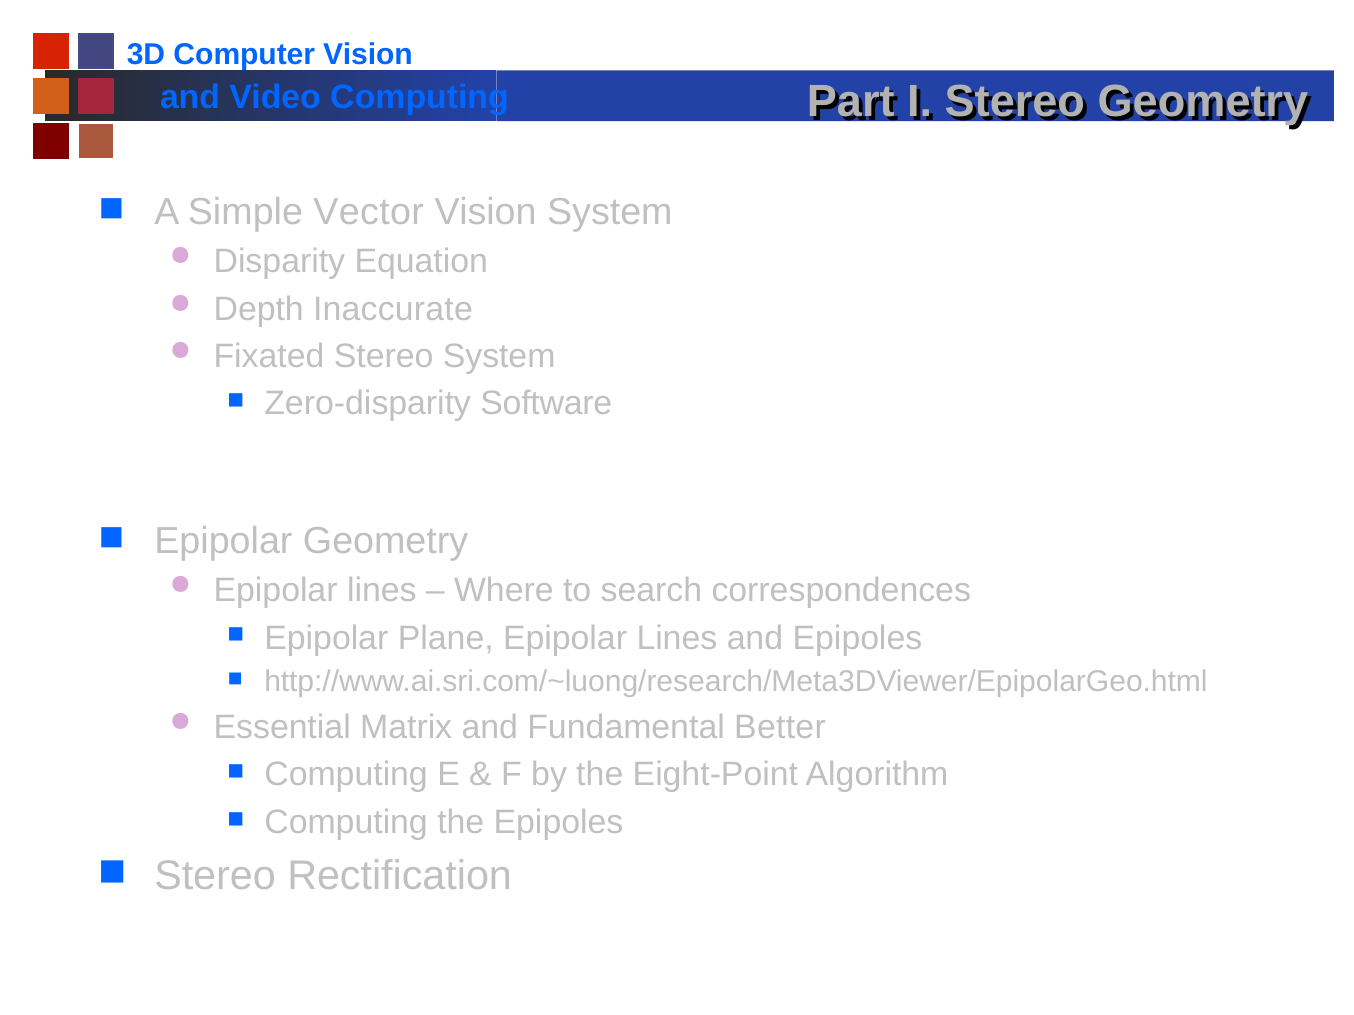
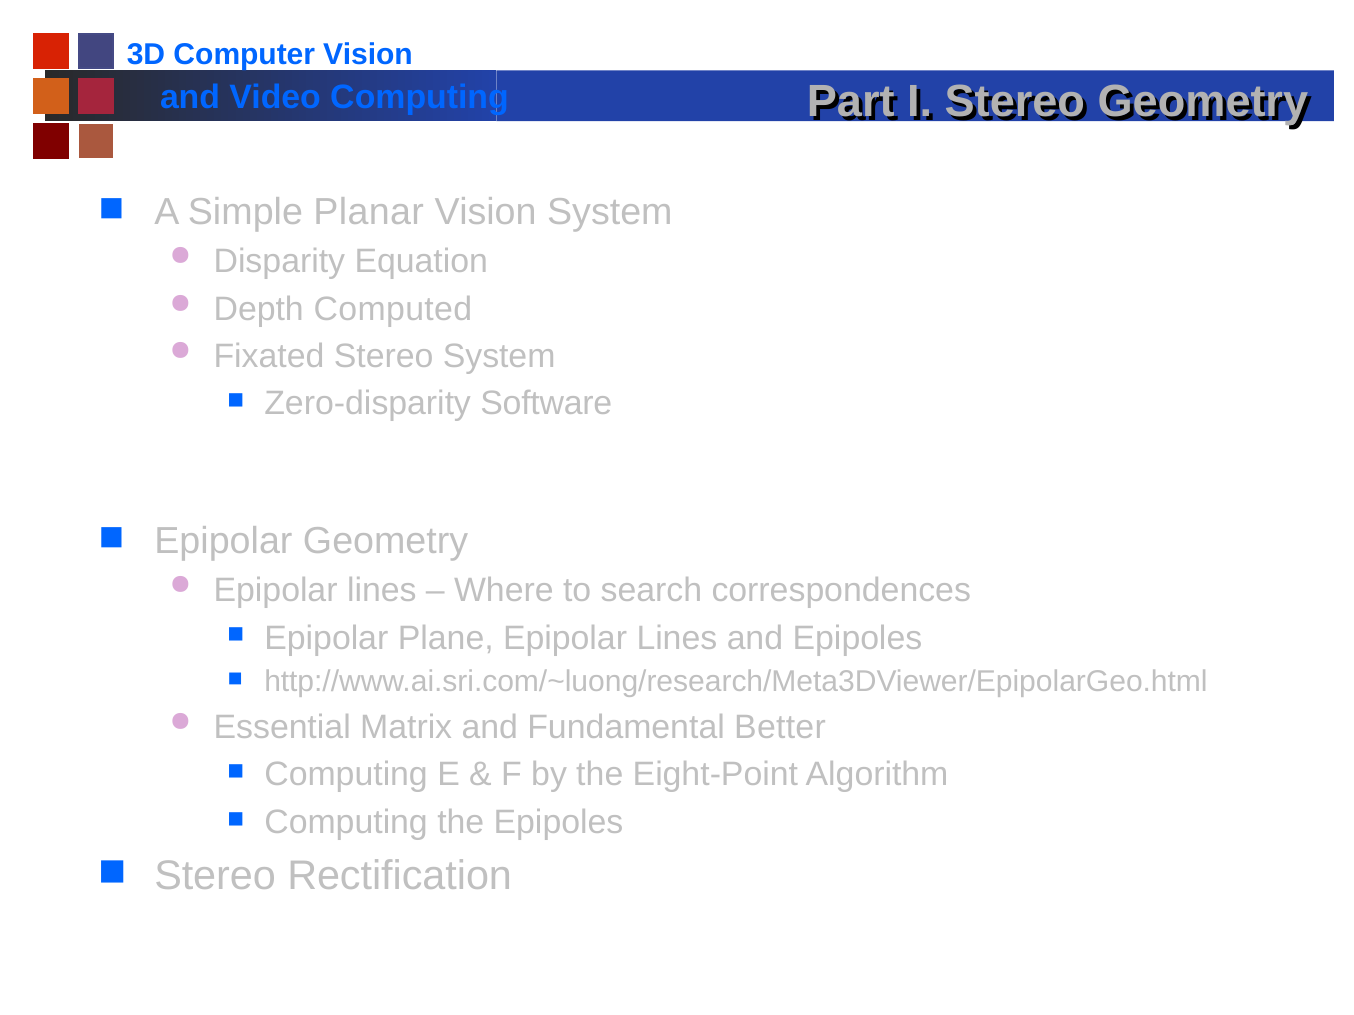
Vector: Vector -> Planar
Inaccurate: Inaccurate -> Computed
